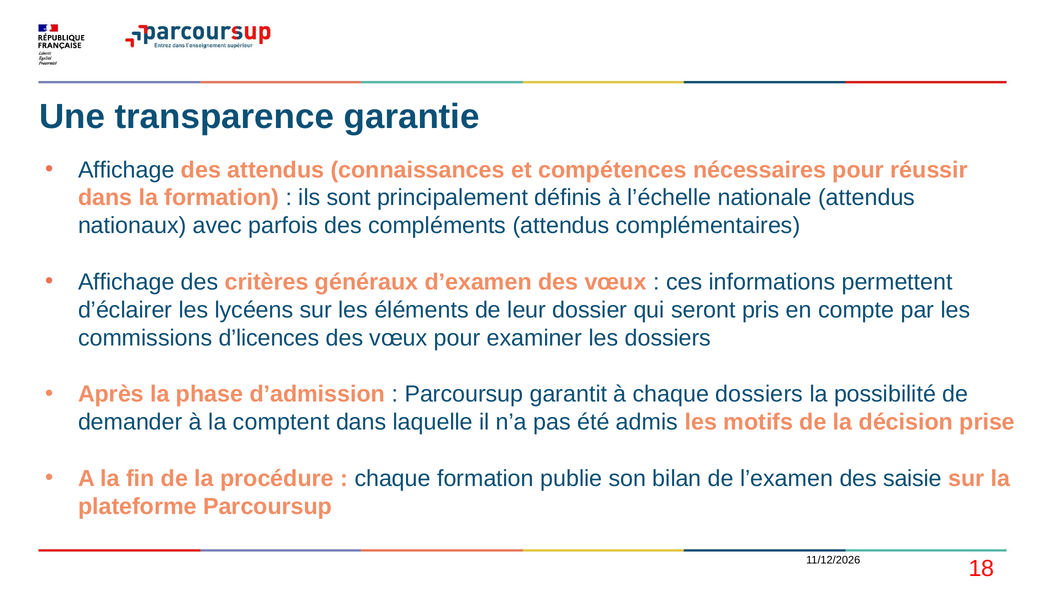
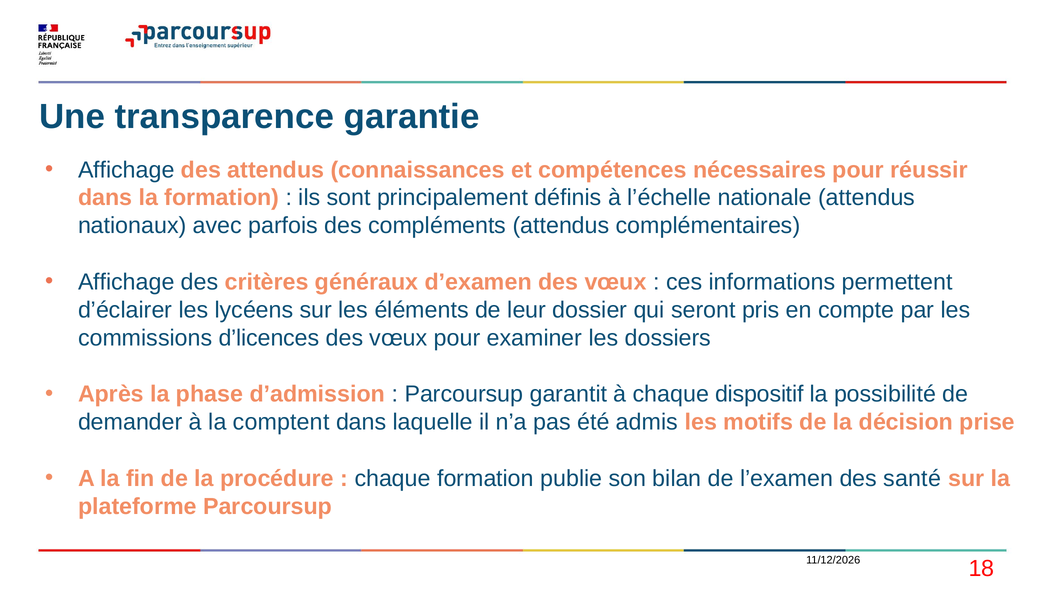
chaque dossiers: dossiers -> dispositif
saisie: saisie -> santé
